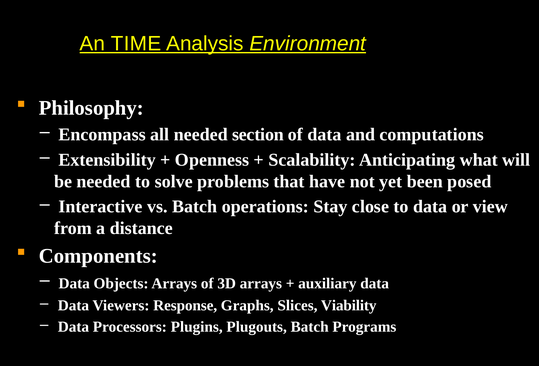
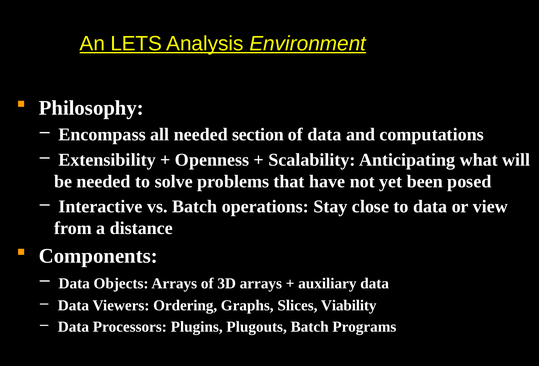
TIME: TIME -> LETS
Response: Response -> Ordering
